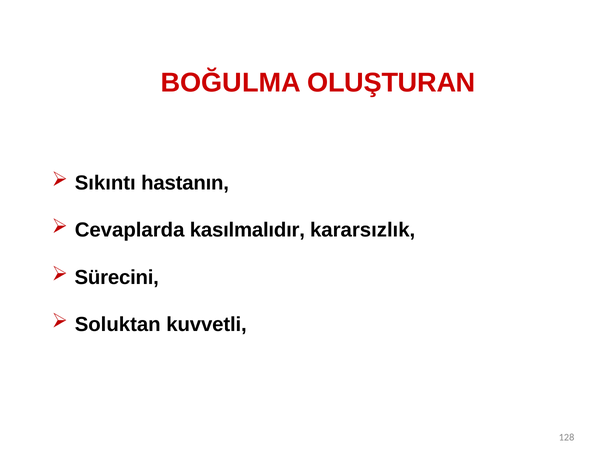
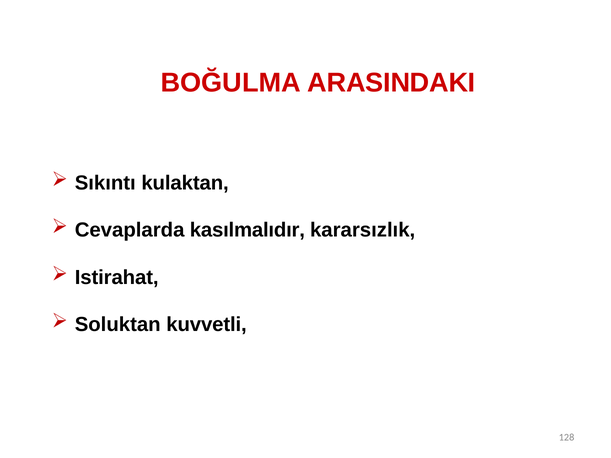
OLUŞTURAN: OLUŞTURAN -> ARASINDAKI
hastanın: hastanın -> kulaktan
Sürecini: Sürecini -> Istirahat
